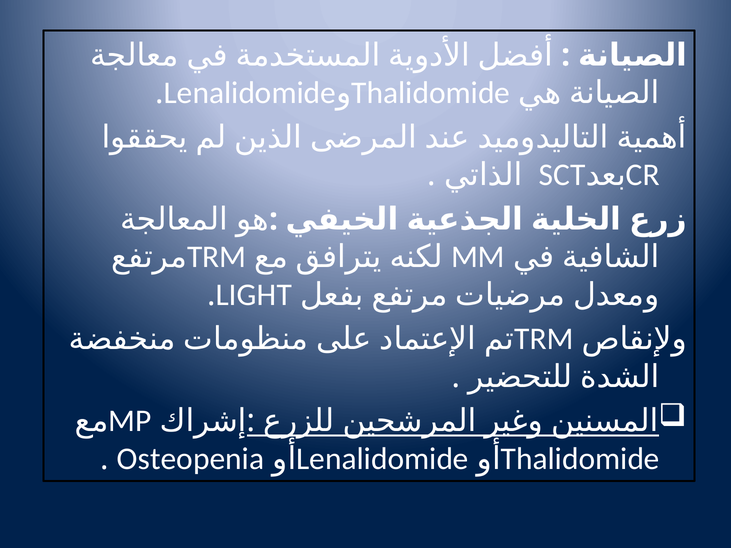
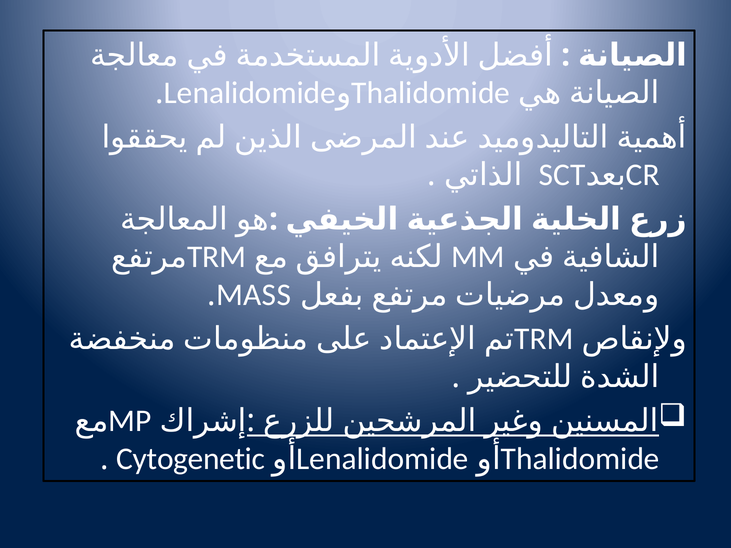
LIGHT: LIGHT -> MASS
Osteopenia: Osteopenia -> Cytogenetic
